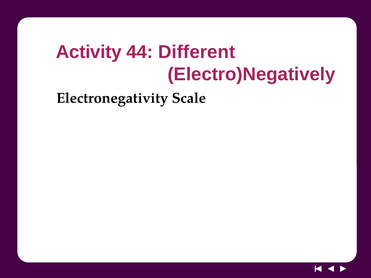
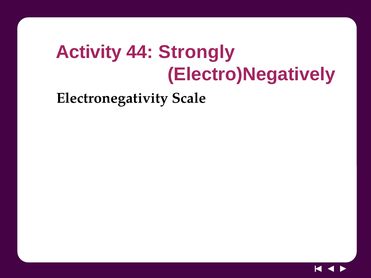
Different: Different -> Strongly
